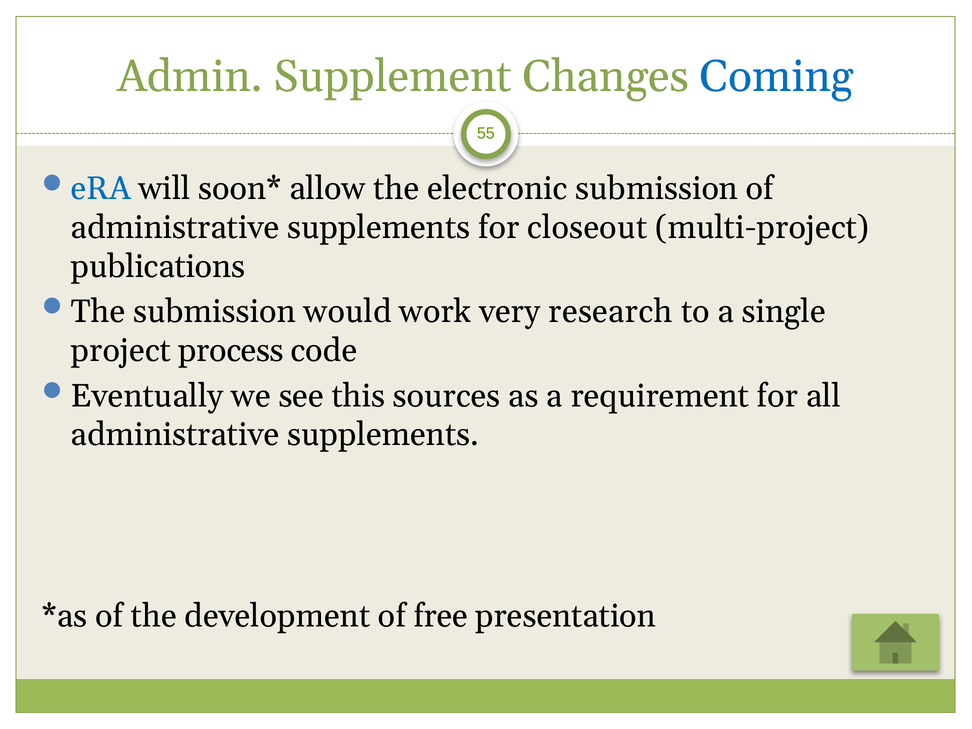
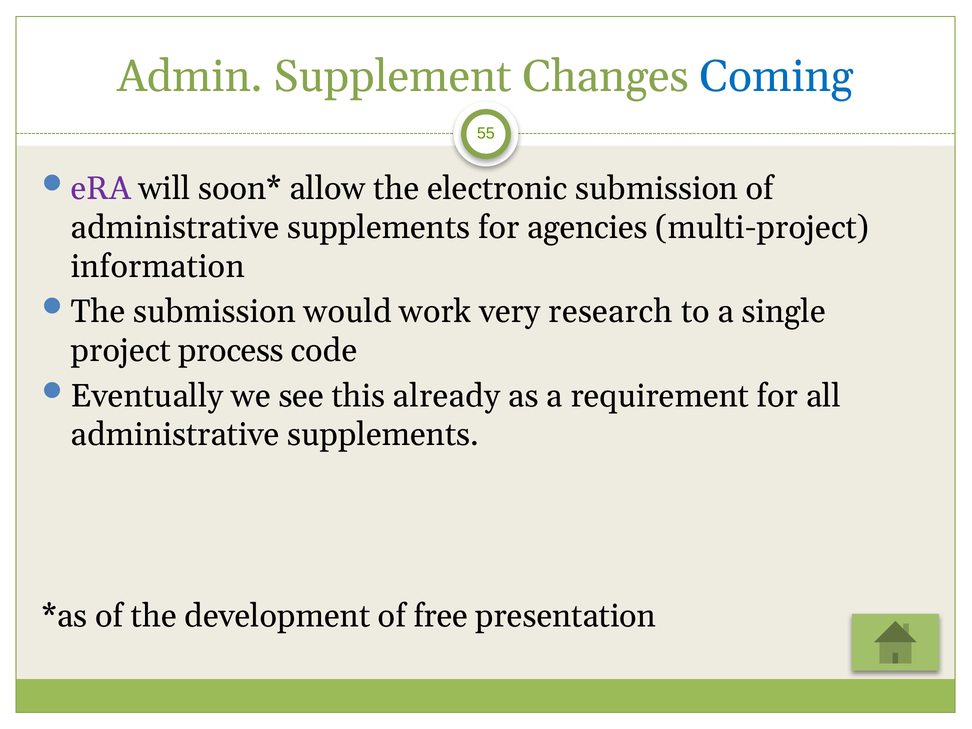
eRA colour: blue -> purple
closeout: closeout -> agencies
publications: publications -> information
sources: sources -> already
